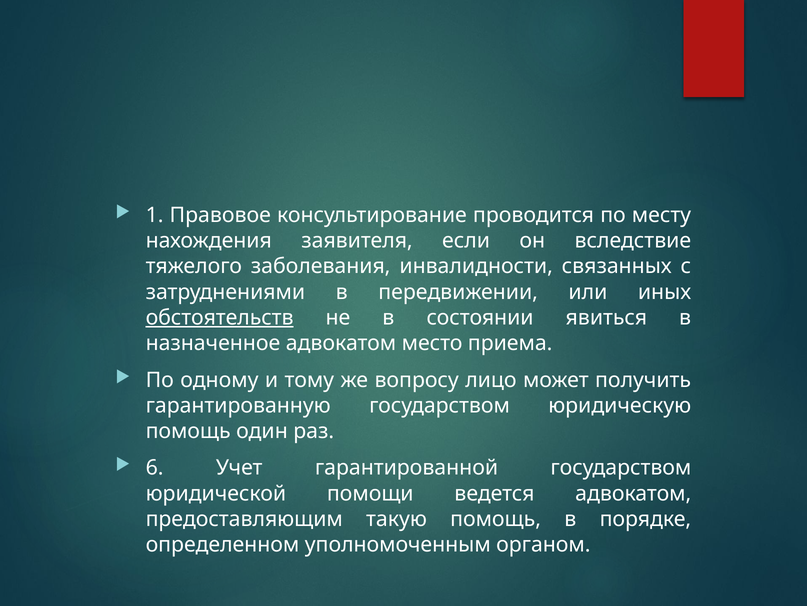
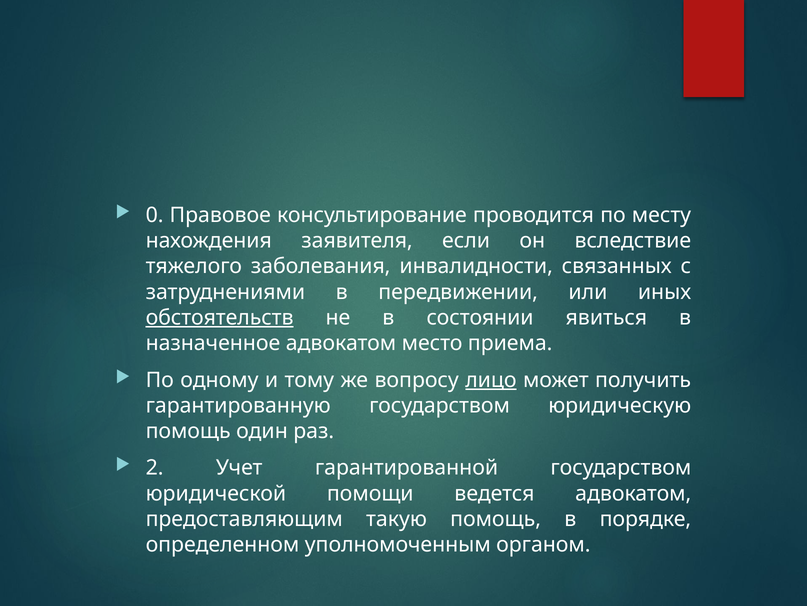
1: 1 -> 0
лицо underline: none -> present
6: 6 -> 2
